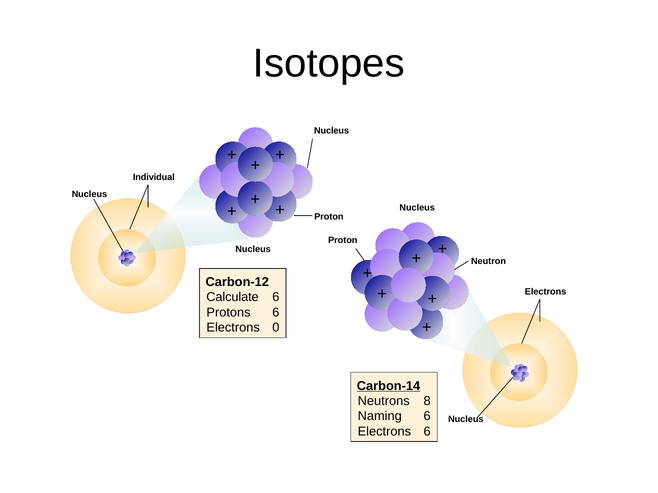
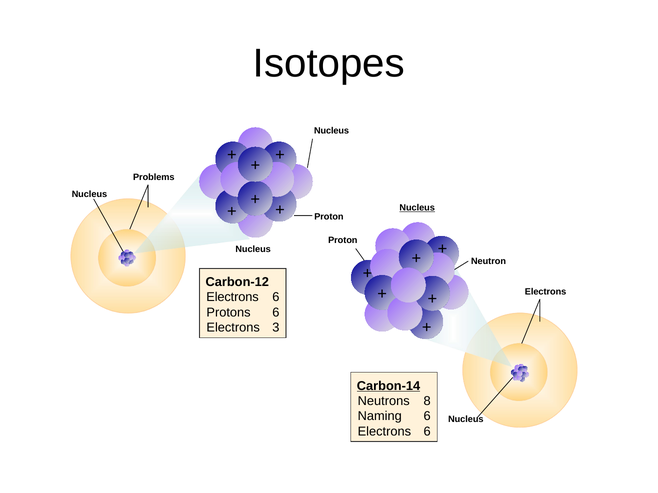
Individual: Individual -> Problems
Nucleus at (417, 208) underline: none -> present
Calculate at (233, 297): Calculate -> Electrons
0: 0 -> 3
